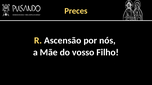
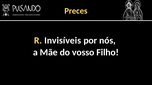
Ascensão: Ascensão -> Invisíveis
